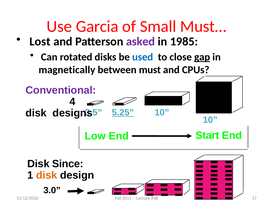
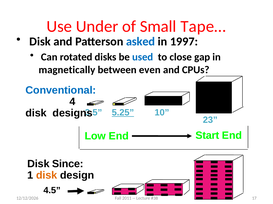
Garcia: Garcia -> Under
Must…: Must… -> Tape…
Lost at (40, 42): Lost -> Disk
asked colour: purple -> blue
1985: 1985 -> 1997
gap underline: present -> none
must: must -> even
Conventional colour: purple -> blue
10 at (210, 120): 10 -> 23
3.0: 3.0 -> 4.5
